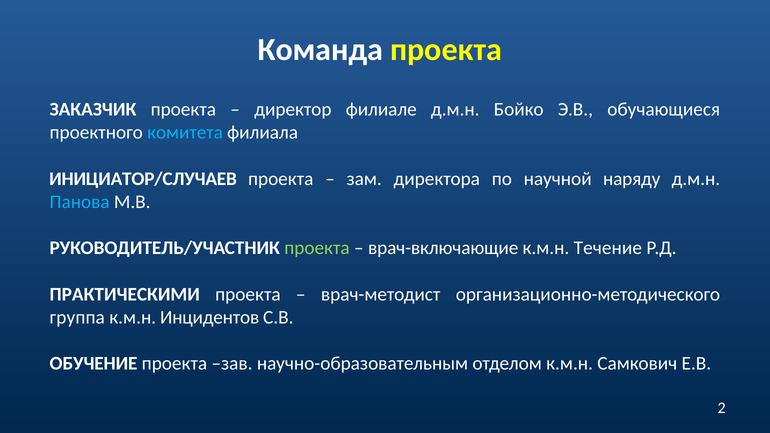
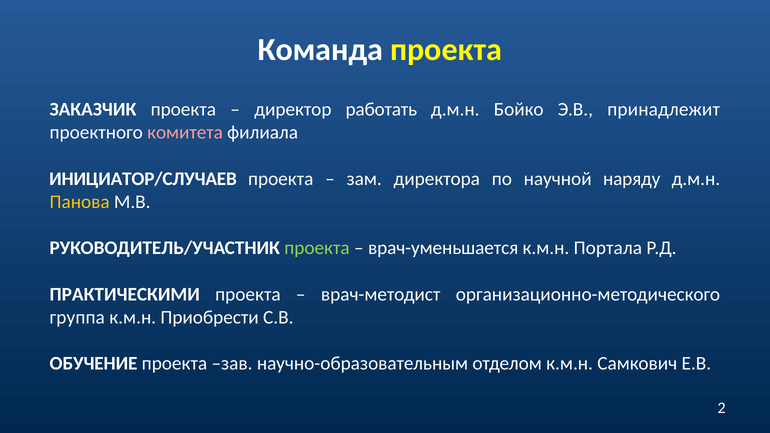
филиале: филиале -> работать
обучающиеся: обучающиеся -> принадлежит
комитета colour: light blue -> pink
Панова colour: light blue -> yellow
врач-включающие: врач-включающие -> врач-уменьшается
Течение: Течение -> Портала
Инцидентов: Инцидентов -> Приобрести
